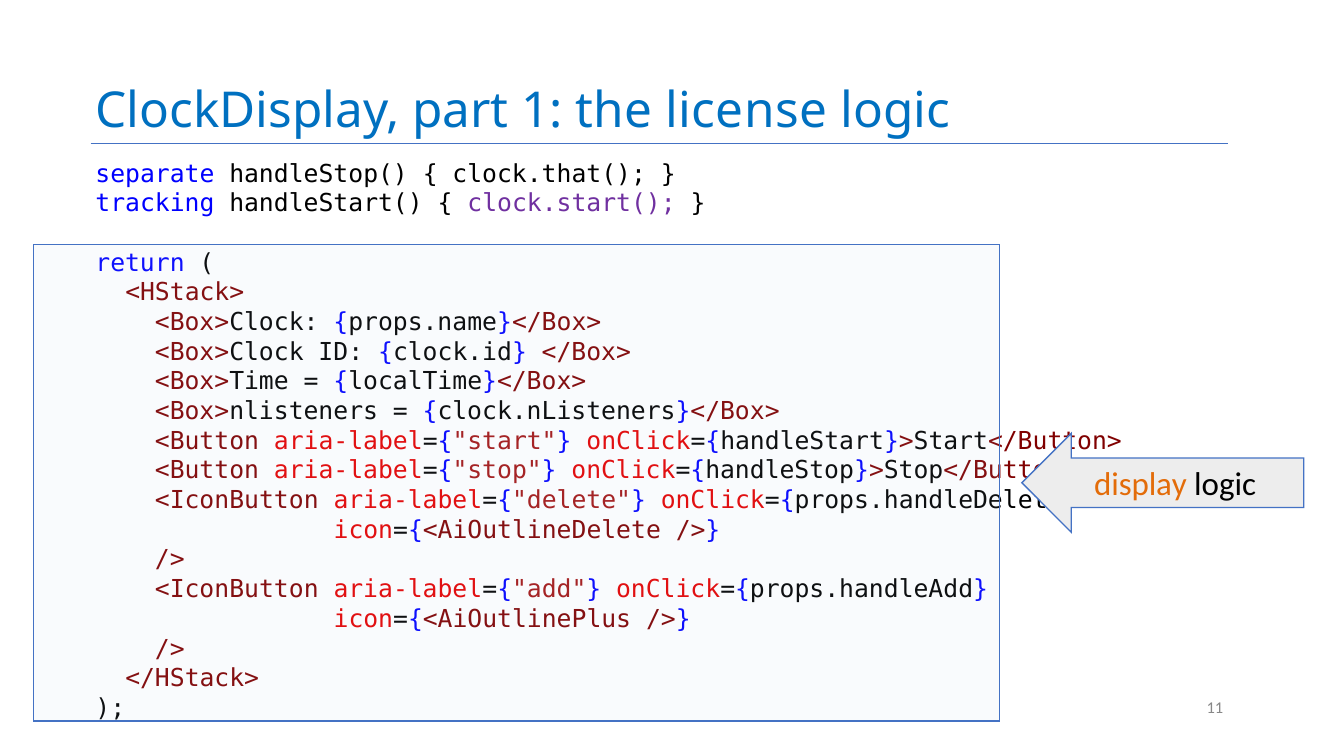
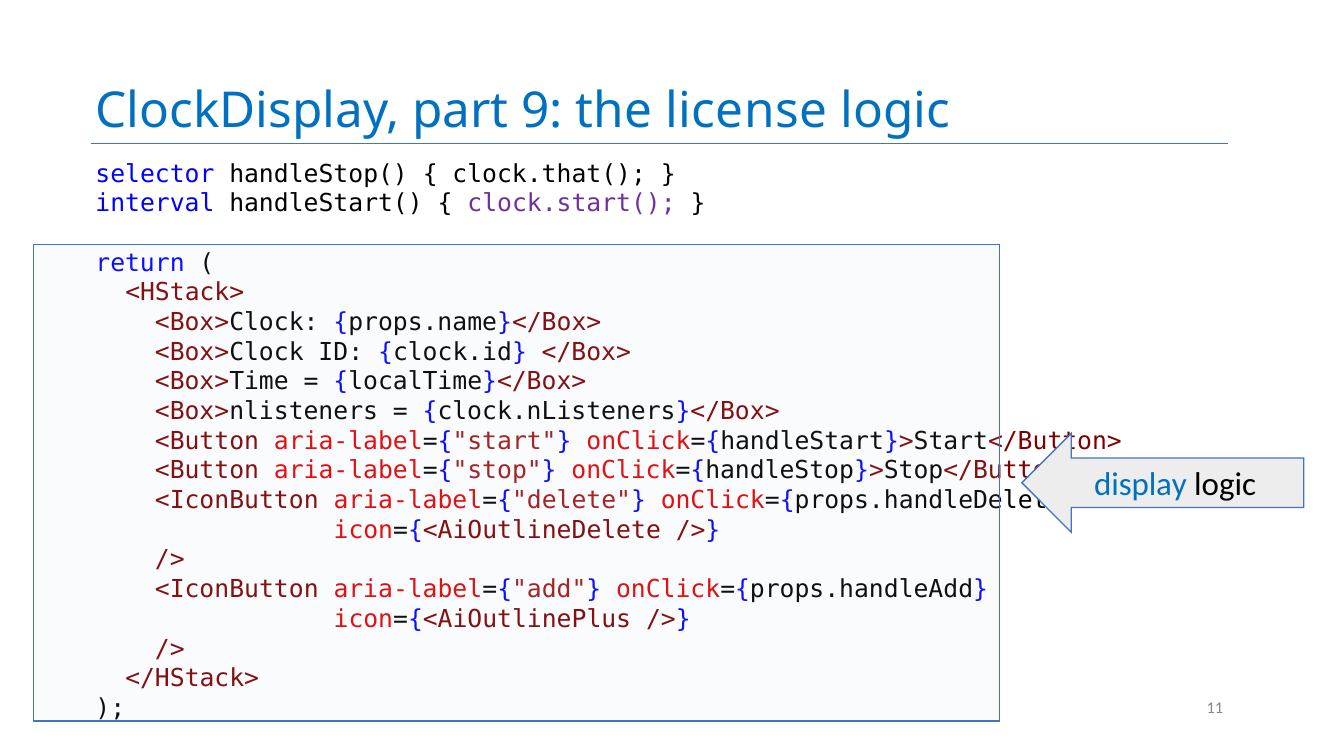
1: 1 -> 9
separate: separate -> selector
tracking: tracking -> interval
display colour: orange -> blue
